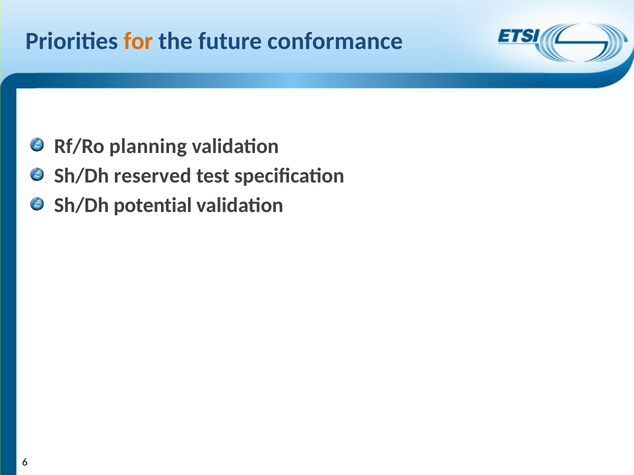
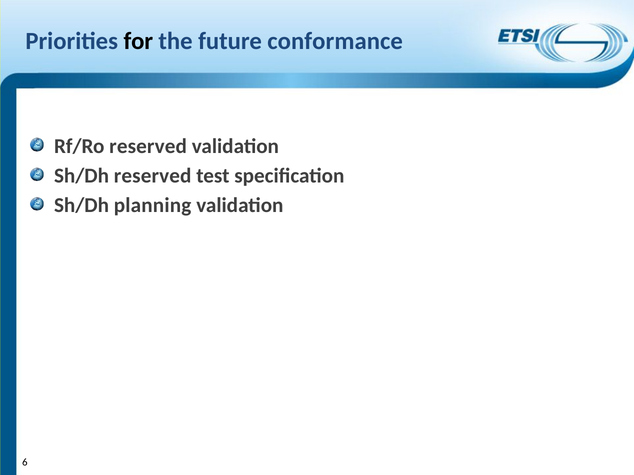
for colour: orange -> black
Rf/Ro planning: planning -> reserved
potential: potential -> planning
